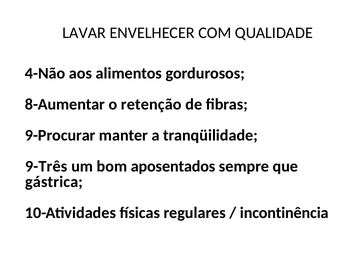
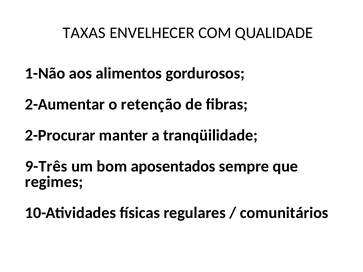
LAVAR: LAVAR -> TAXAS
4-Não: 4-Não -> 1-Não
8-Aumentar: 8-Aumentar -> 2-Aumentar
9-Procurar: 9-Procurar -> 2-Procurar
gástrica: gástrica -> regimes
incontinência: incontinência -> comunitários
